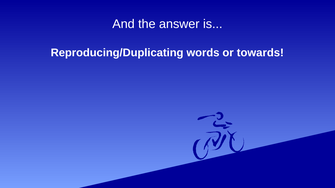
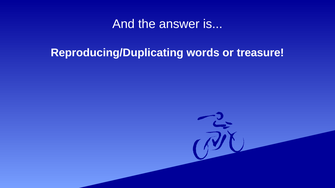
towards: towards -> treasure
